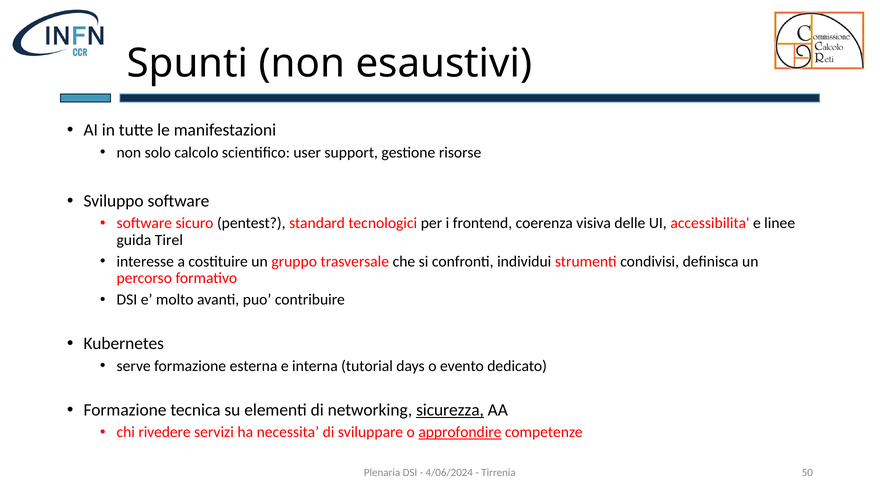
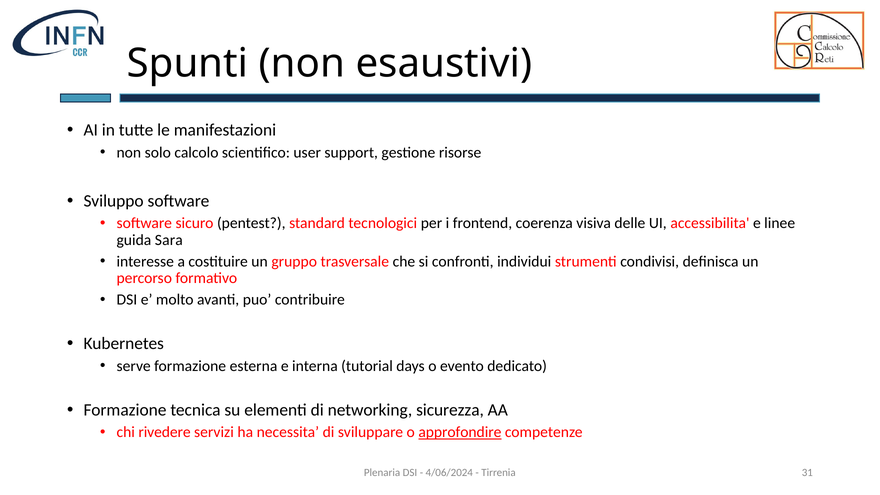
Tirel: Tirel -> Sara
sicurezza underline: present -> none
50: 50 -> 31
